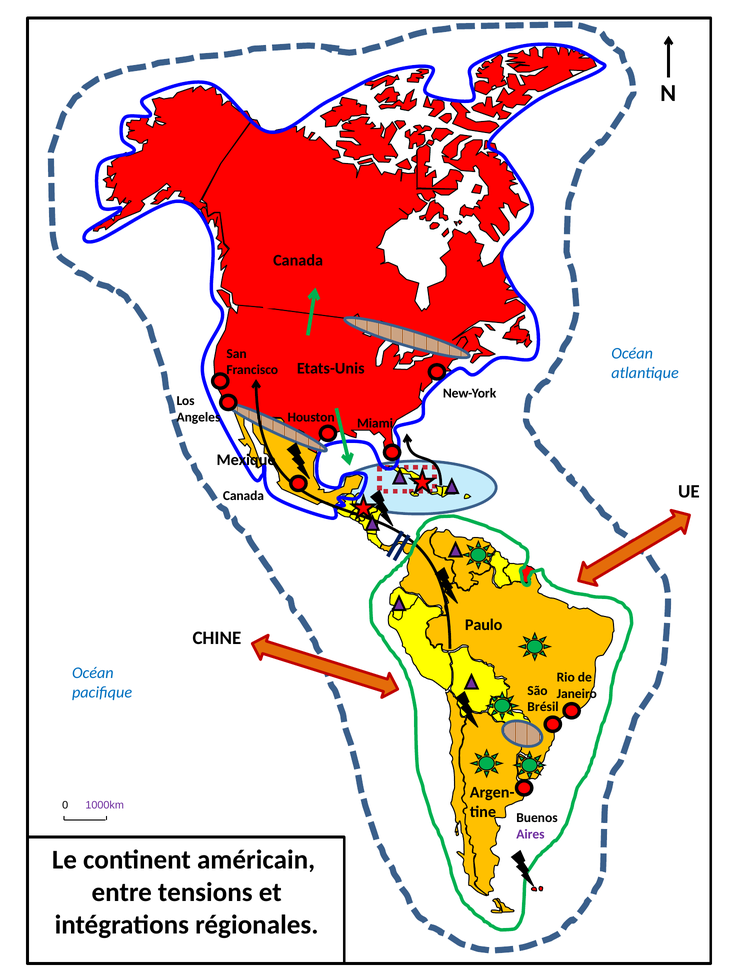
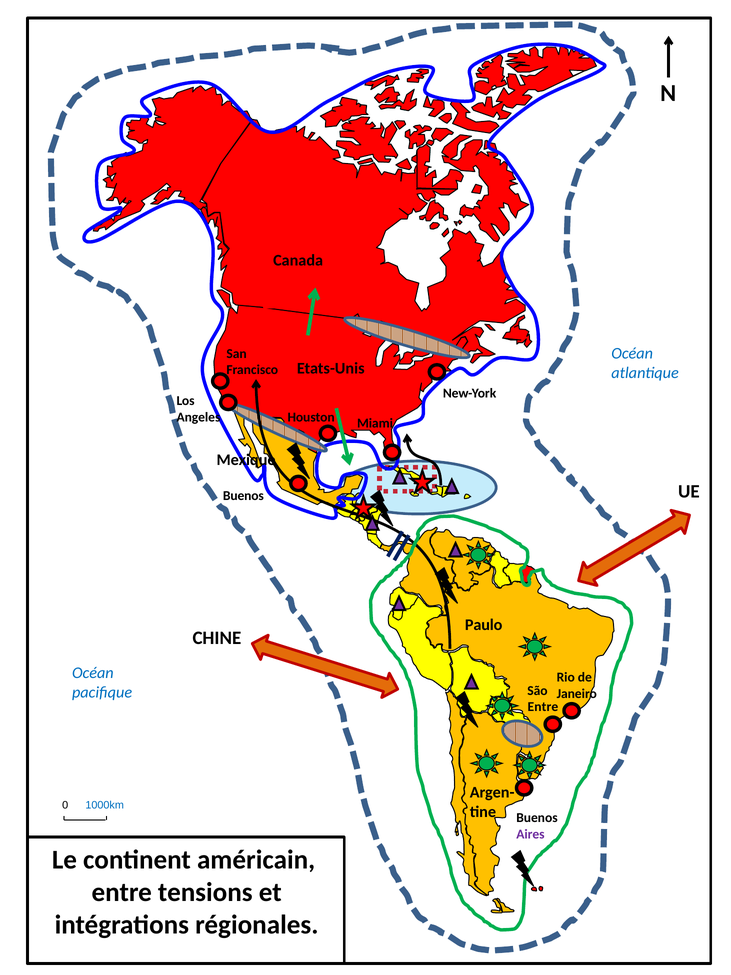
Canada at (243, 496): Canada -> Buenos
Brésil at (543, 707): Brésil -> Entre
1000km colour: purple -> blue
